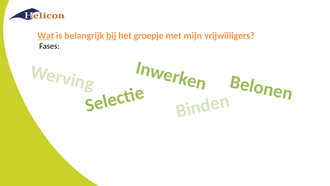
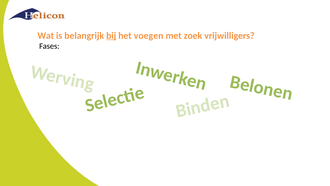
Wat underline: present -> none
groepje: groepje -> voegen
mijn: mijn -> zoek
